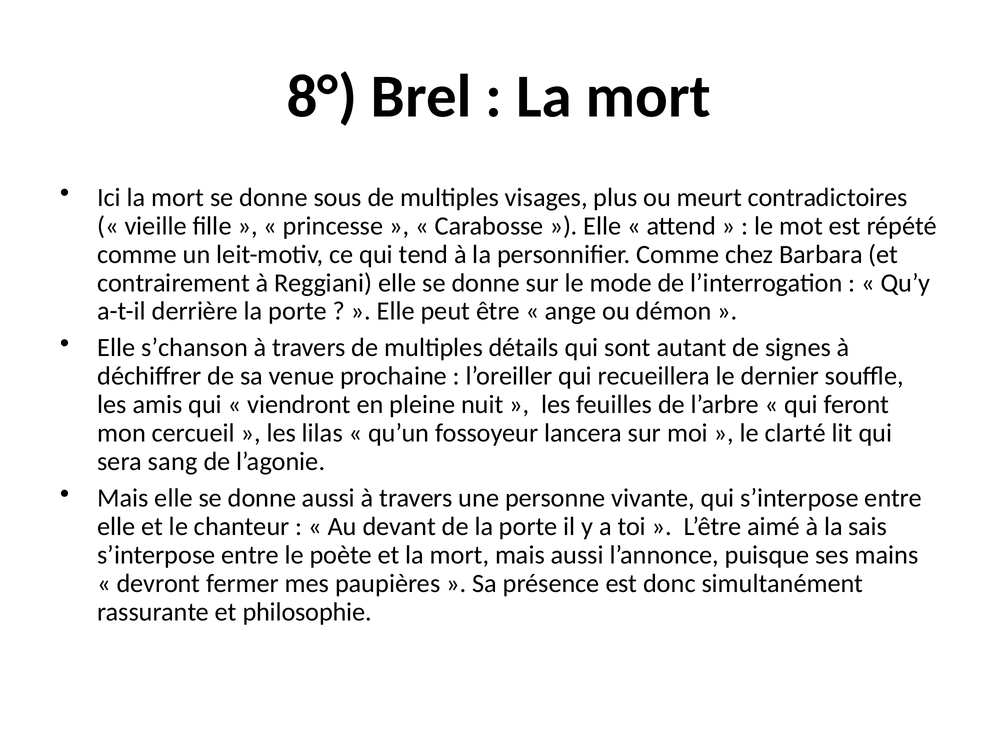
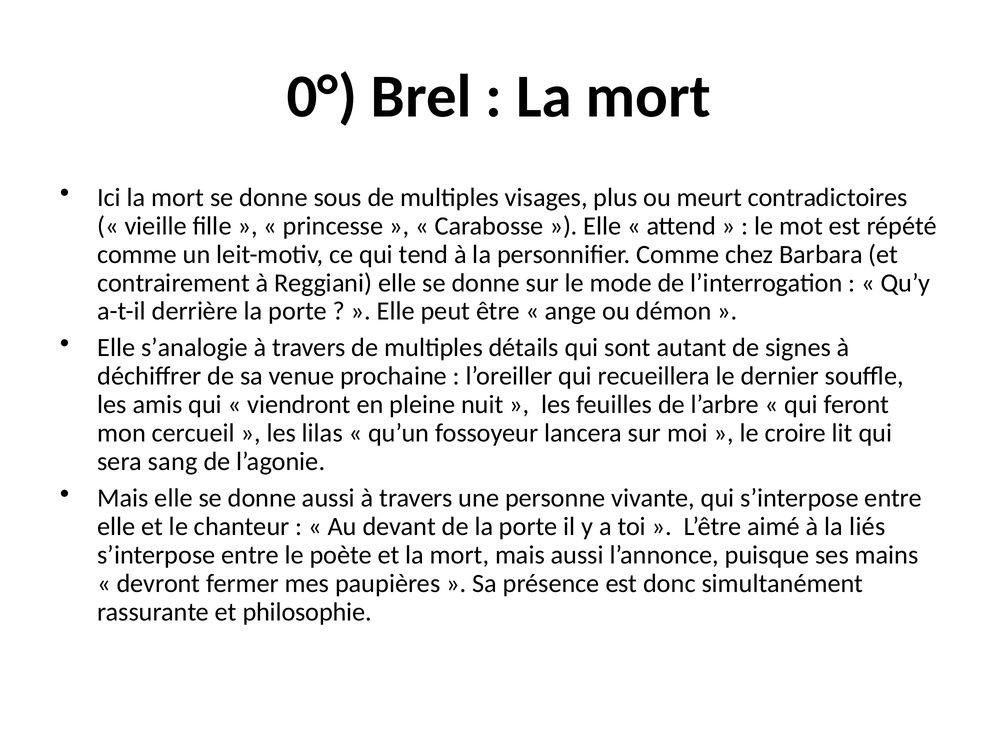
8°: 8° -> 0°
s’chanson: s’chanson -> s’analogie
clarté: clarté -> croire
sais: sais -> liés
